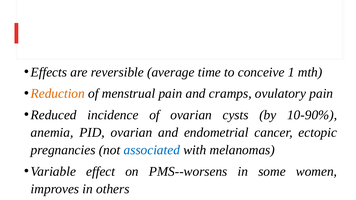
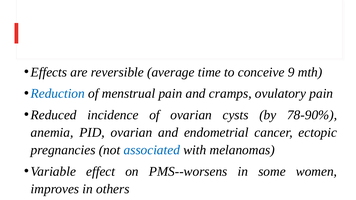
1: 1 -> 9
Reduction colour: orange -> blue
10-90%: 10-90% -> 78-90%
